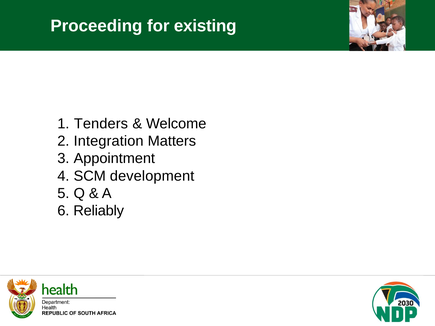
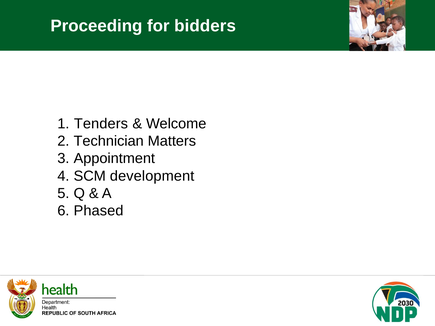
existing: existing -> bidders
Integration: Integration -> Technician
Reliably: Reliably -> Phased
